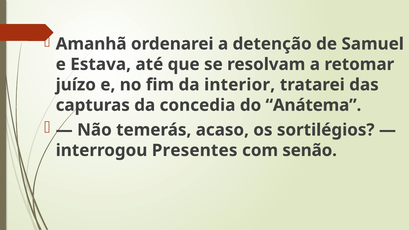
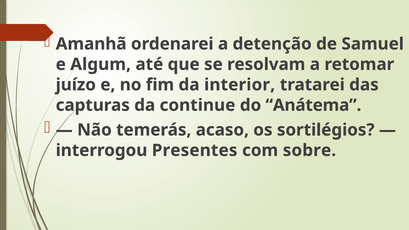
Estava: Estava -> Algum
concedia: concedia -> continue
senão: senão -> sobre
